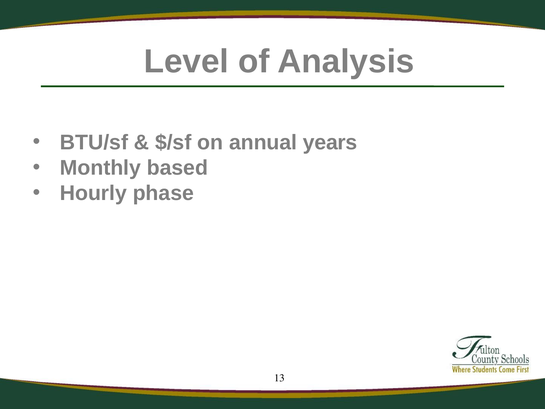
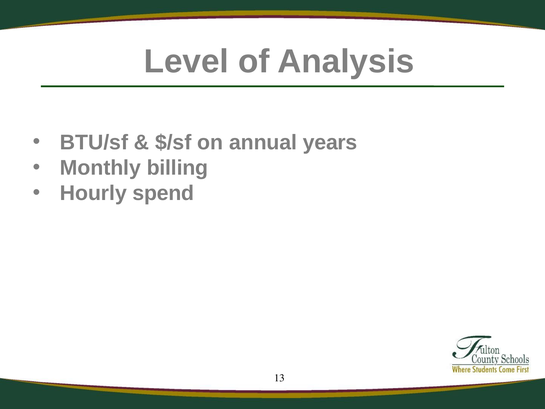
based: based -> billing
phase: phase -> spend
